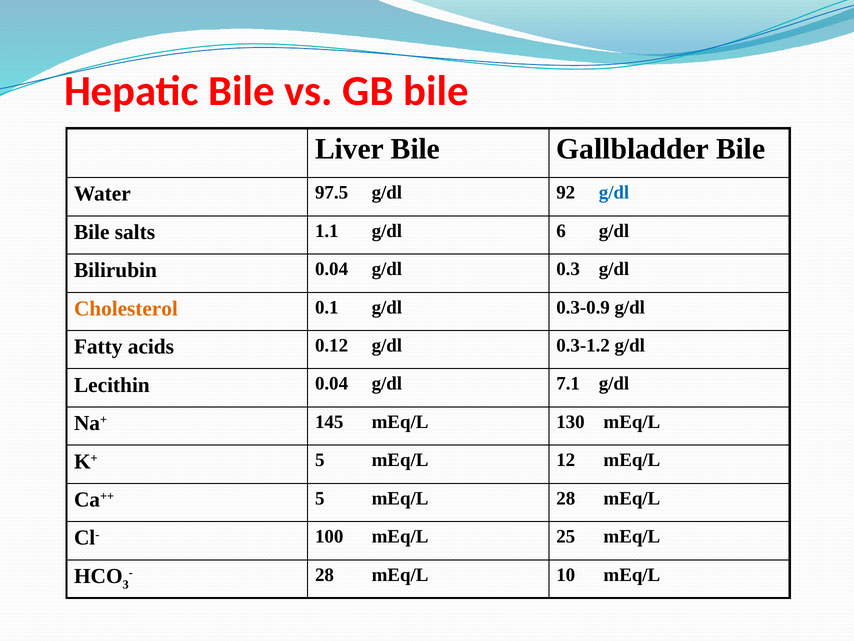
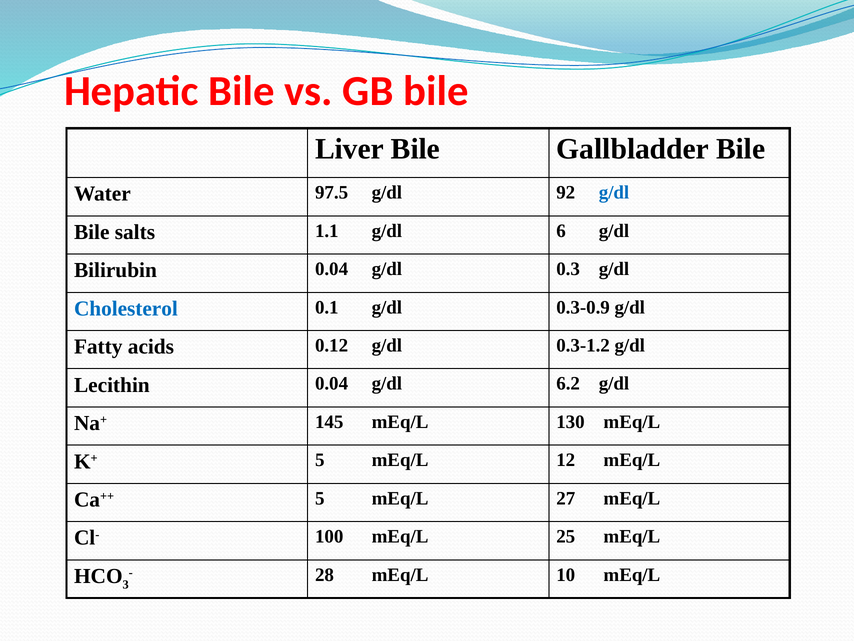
Cholesterol colour: orange -> blue
7.1: 7.1 -> 6.2
mEq/L 28: 28 -> 27
